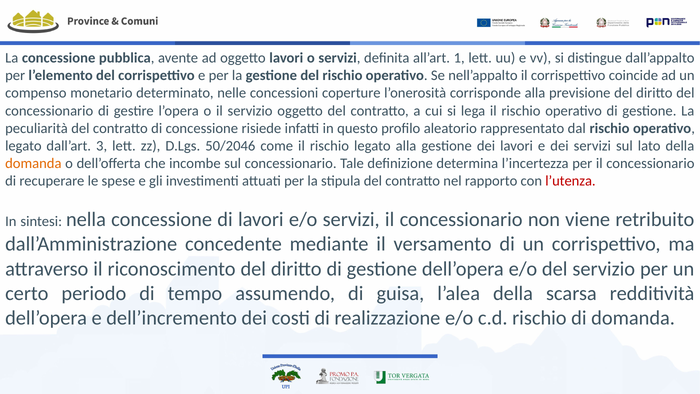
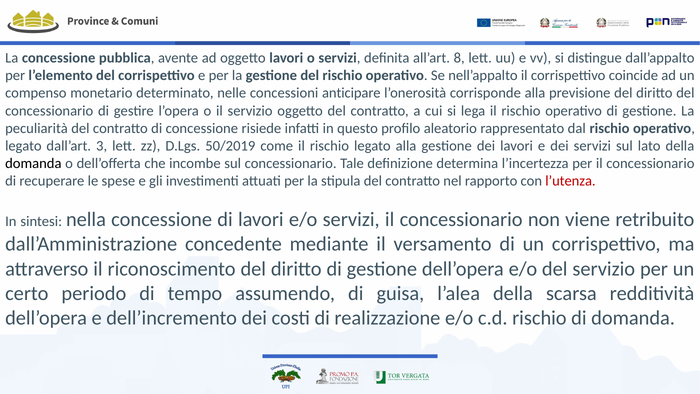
1: 1 -> 8
coperture: coperture -> anticipare
50/2046: 50/2046 -> 50/2019
domanda at (33, 163) colour: orange -> black
